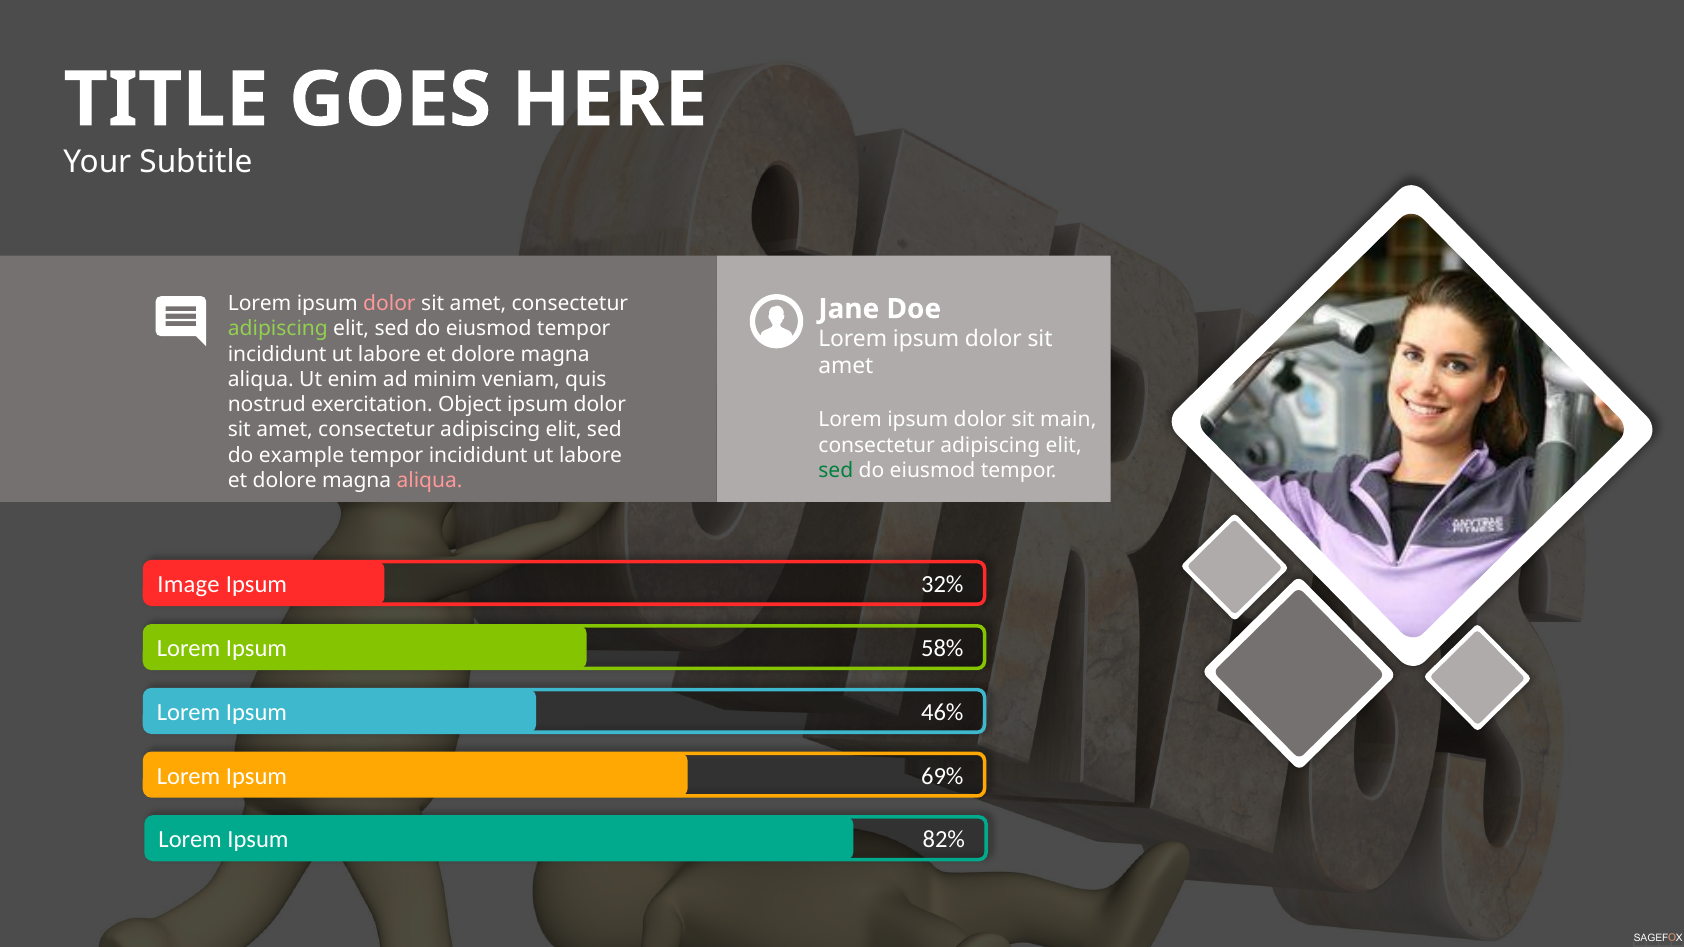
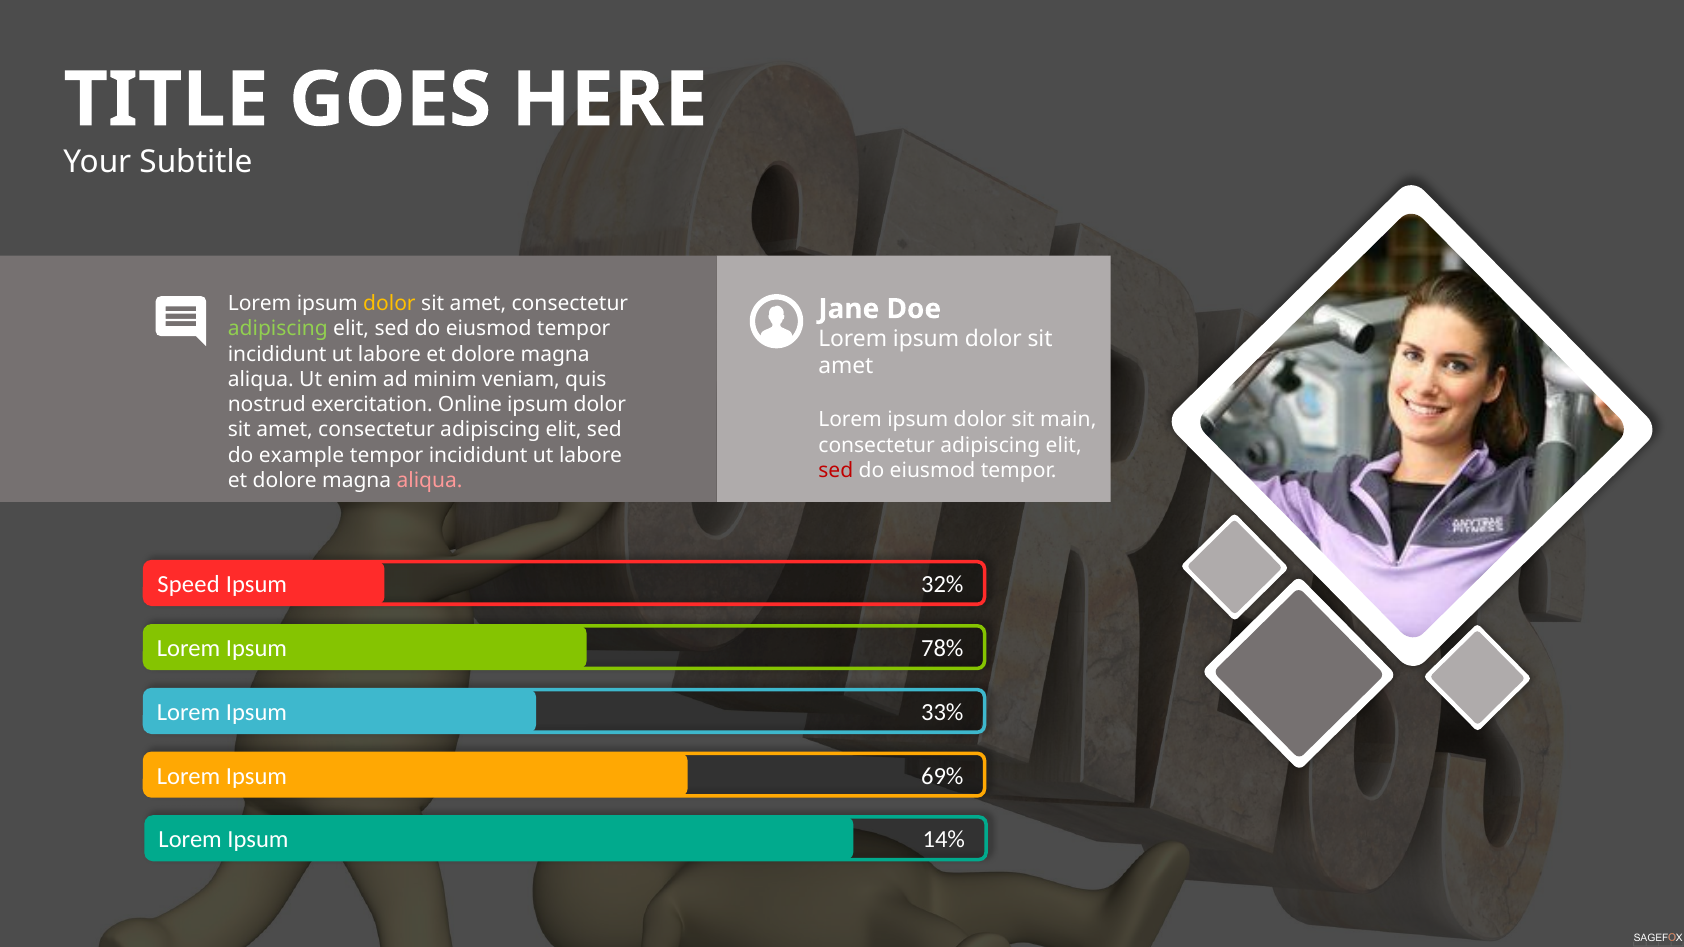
dolor at (389, 304) colour: pink -> yellow
Object: Object -> Online
sed at (836, 471) colour: green -> red
Image: Image -> Speed
58%: 58% -> 78%
46%: 46% -> 33%
82%: 82% -> 14%
